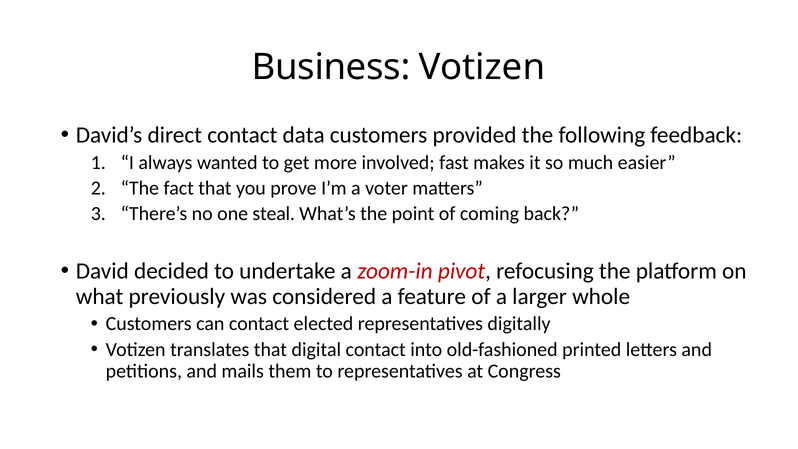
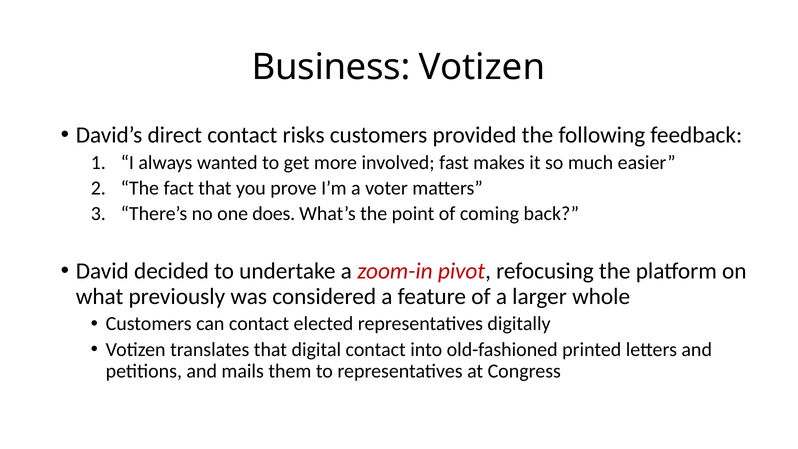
data: data -> risks
steal: steal -> does
